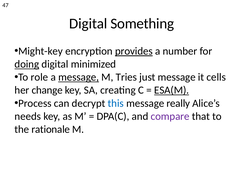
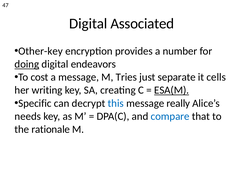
Something: Something -> Associated
Might-key: Might-key -> Other-key
provides underline: present -> none
minimized: minimized -> endeavors
role: role -> cost
message at (79, 77) underline: present -> none
just message: message -> separate
change: change -> writing
Process: Process -> Specific
compare colour: purple -> blue
